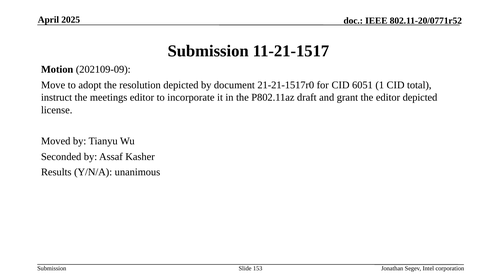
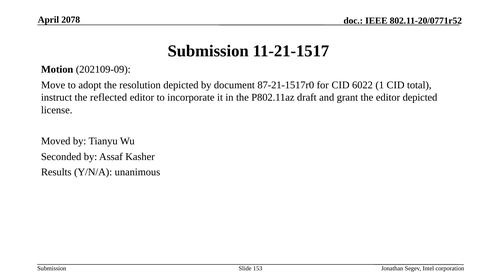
2025: 2025 -> 2078
21-21-1517r0: 21-21-1517r0 -> 87-21-1517r0
6051: 6051 -> 6022
meetings: meetings -> reflected
